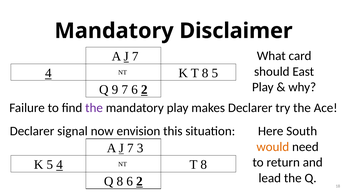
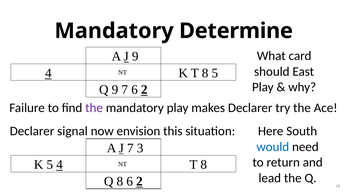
Disclaimer: Disclaimer -> Determine
7 at (135, 56): 7 -> 9
would colour: orange -> blue
